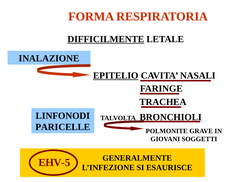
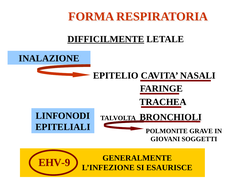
EPITELIO underline: present -> none
PARICELLE: PARICELLE -> EPITELIALI
EHV-5: EHV-5 -> EHV-9
